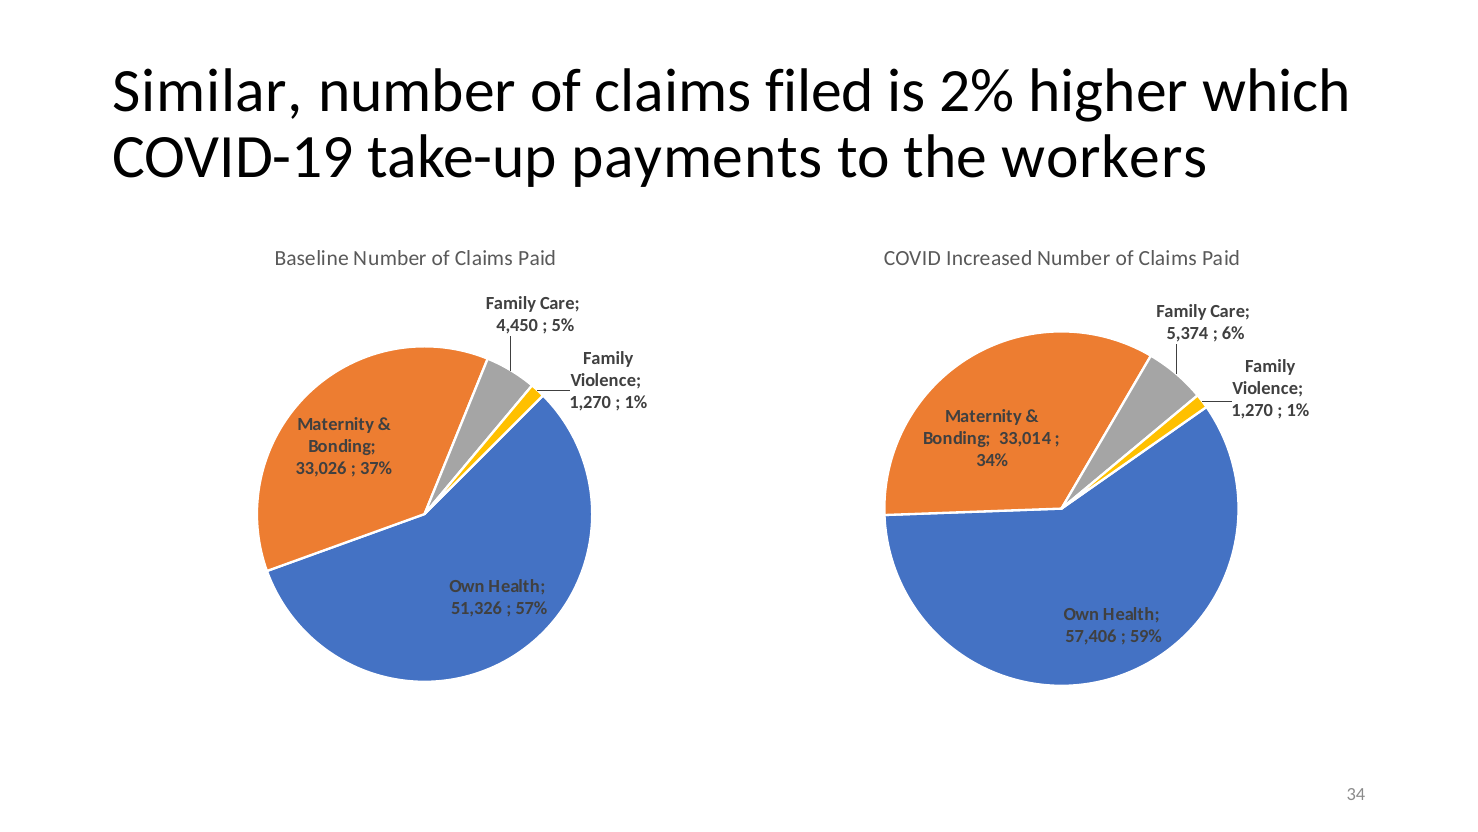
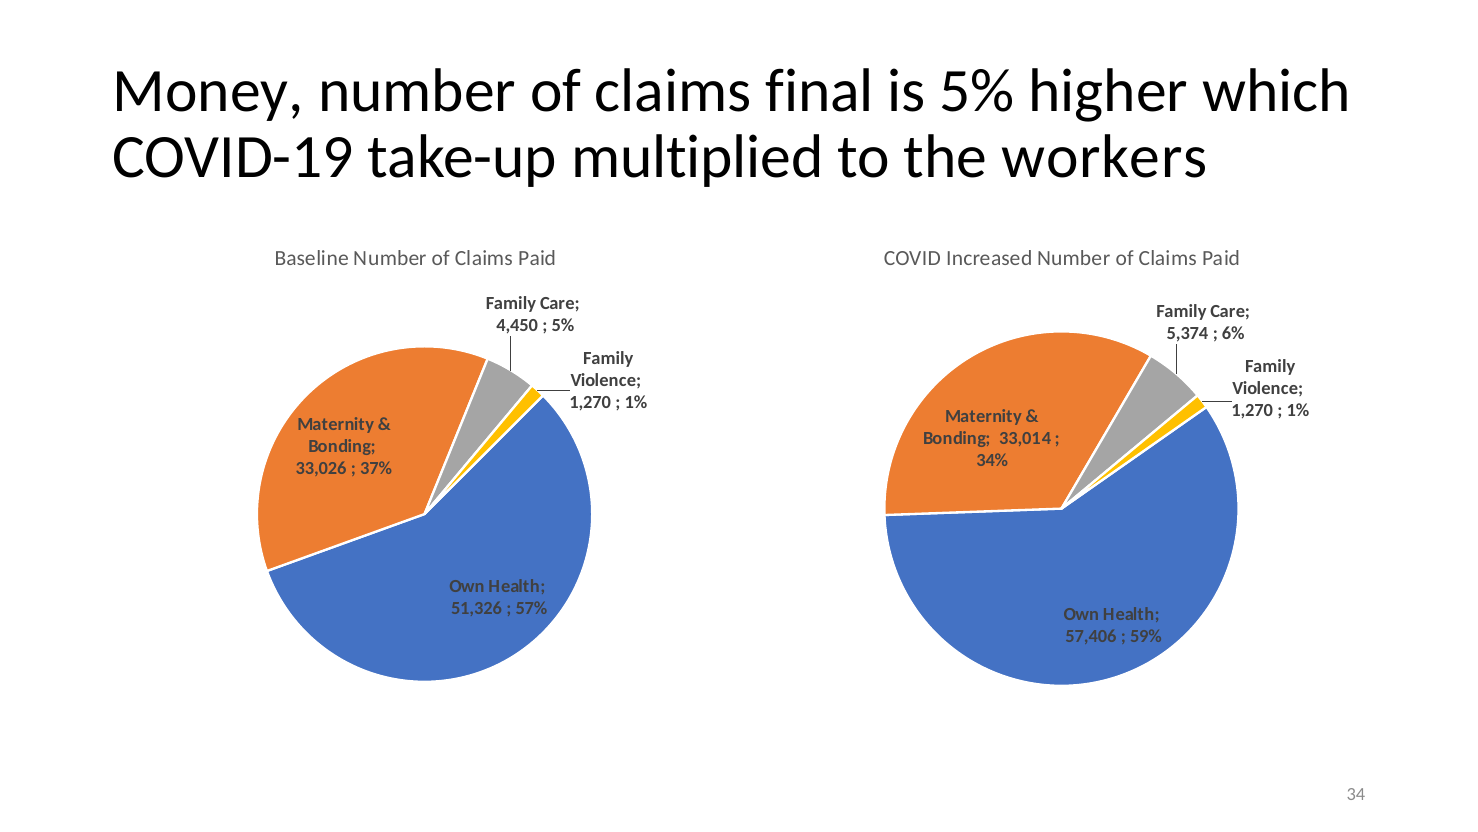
Similar: Similar -> Money
filed: filed -> final
is 2%: 2% -> 5%
payments: payments -> multiplied
